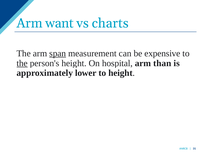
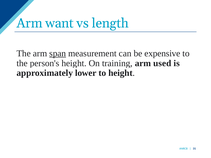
charts: charts -> length
the at (22, 63) underline: present -> none
hospital: hospital -> training
than: than -> used
